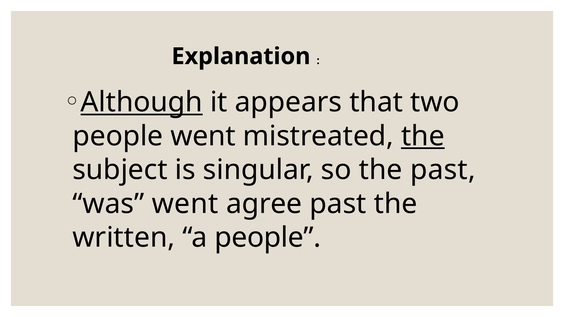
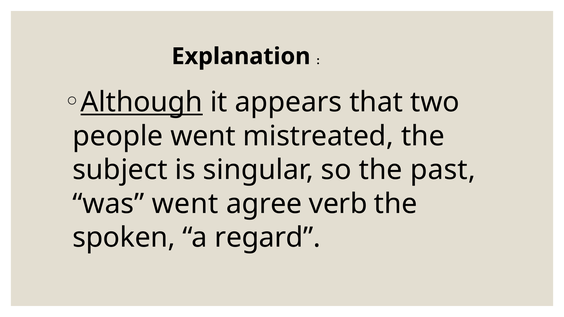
the at (423, 136) underline: present -> none
agree past: past -> verb
written: written -> spoken
a people: people -> regard
